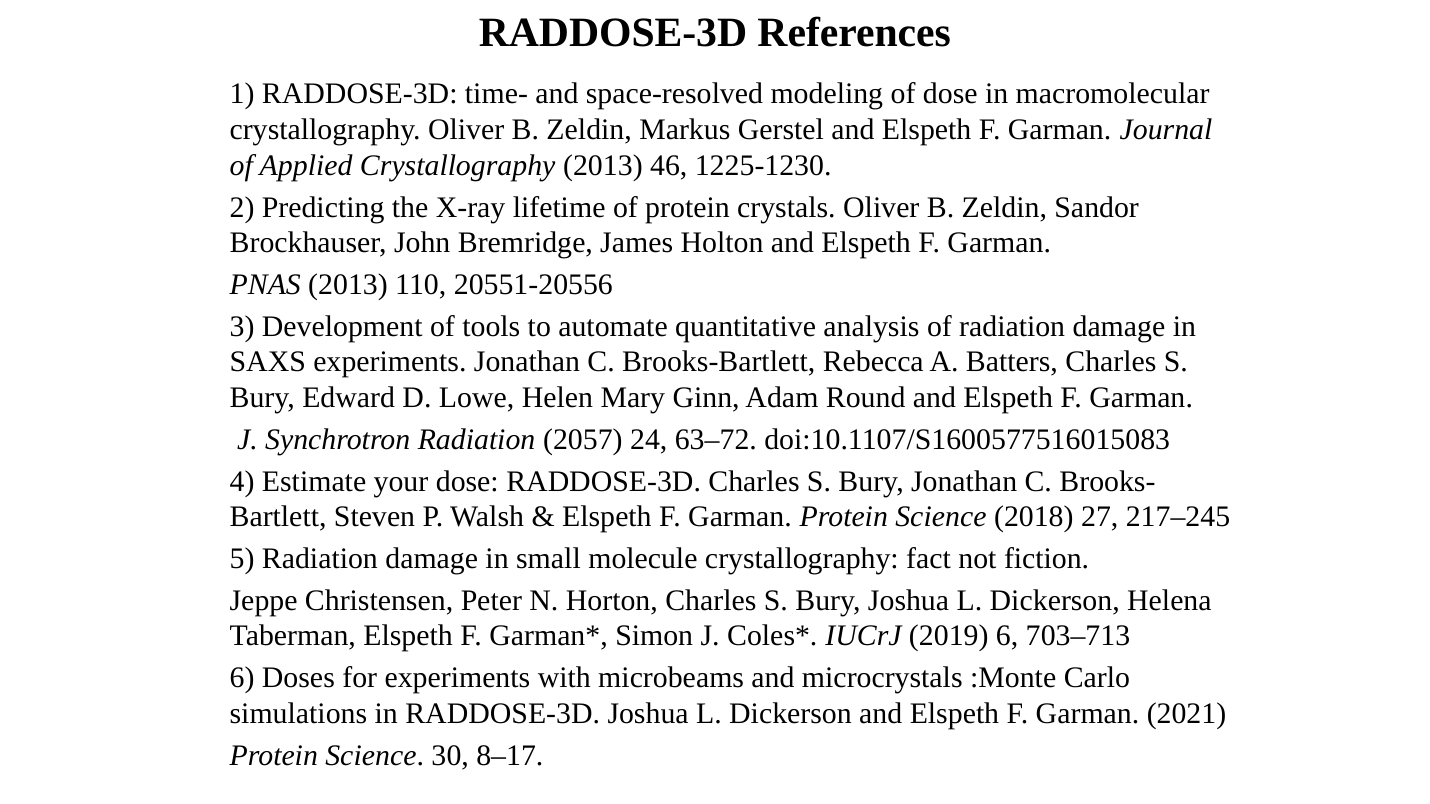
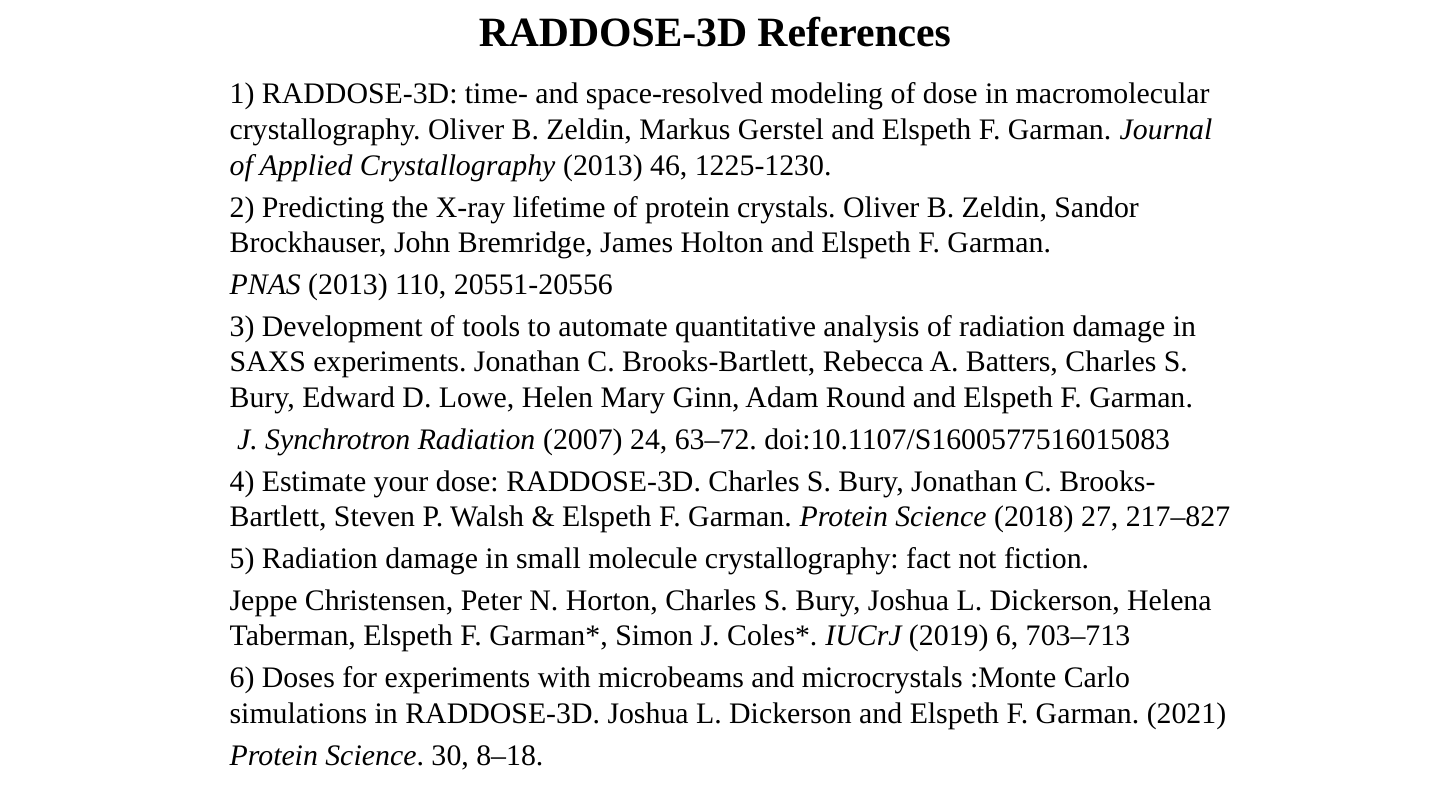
2057: 2057 -> 2007
217–245: 217–245 -> 217–827
8–17: 8–17 -> 8–18
